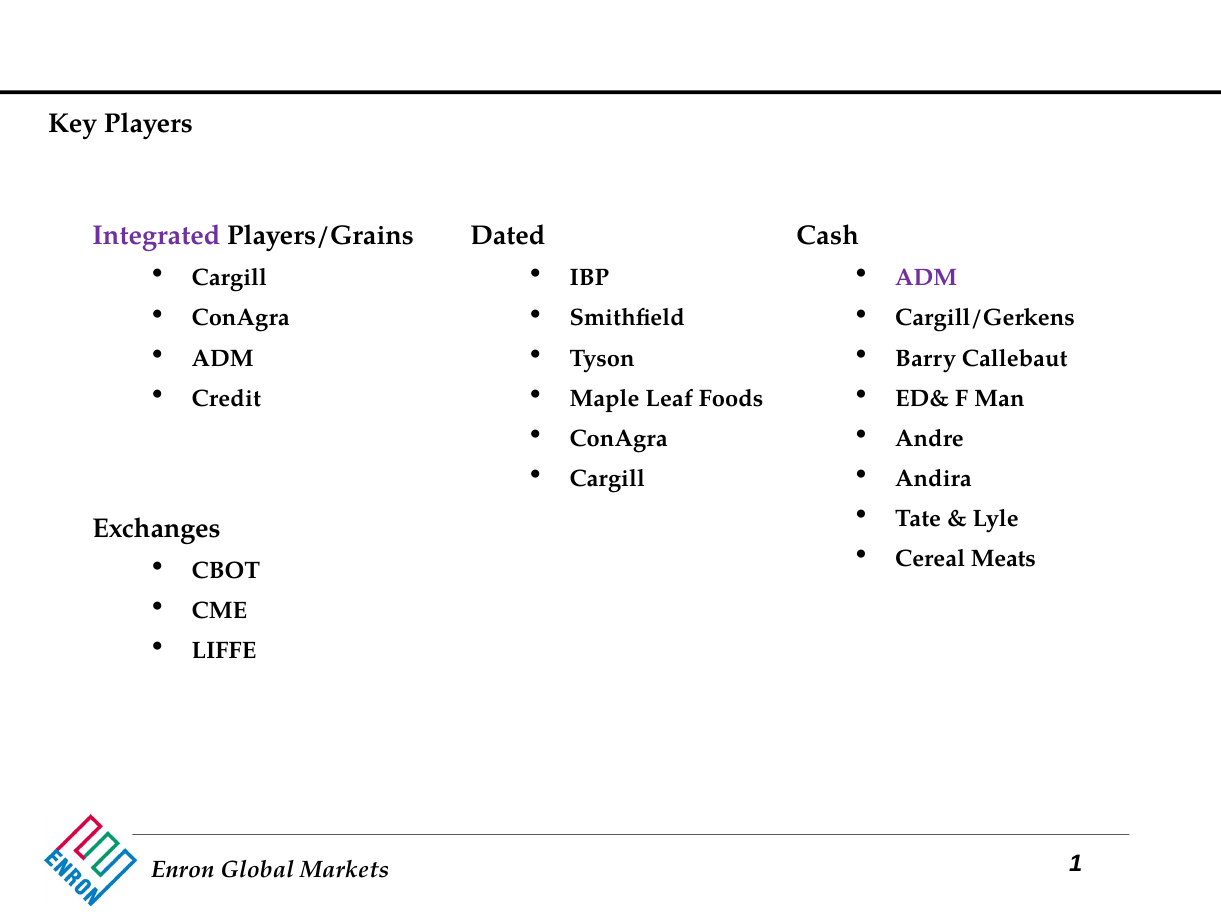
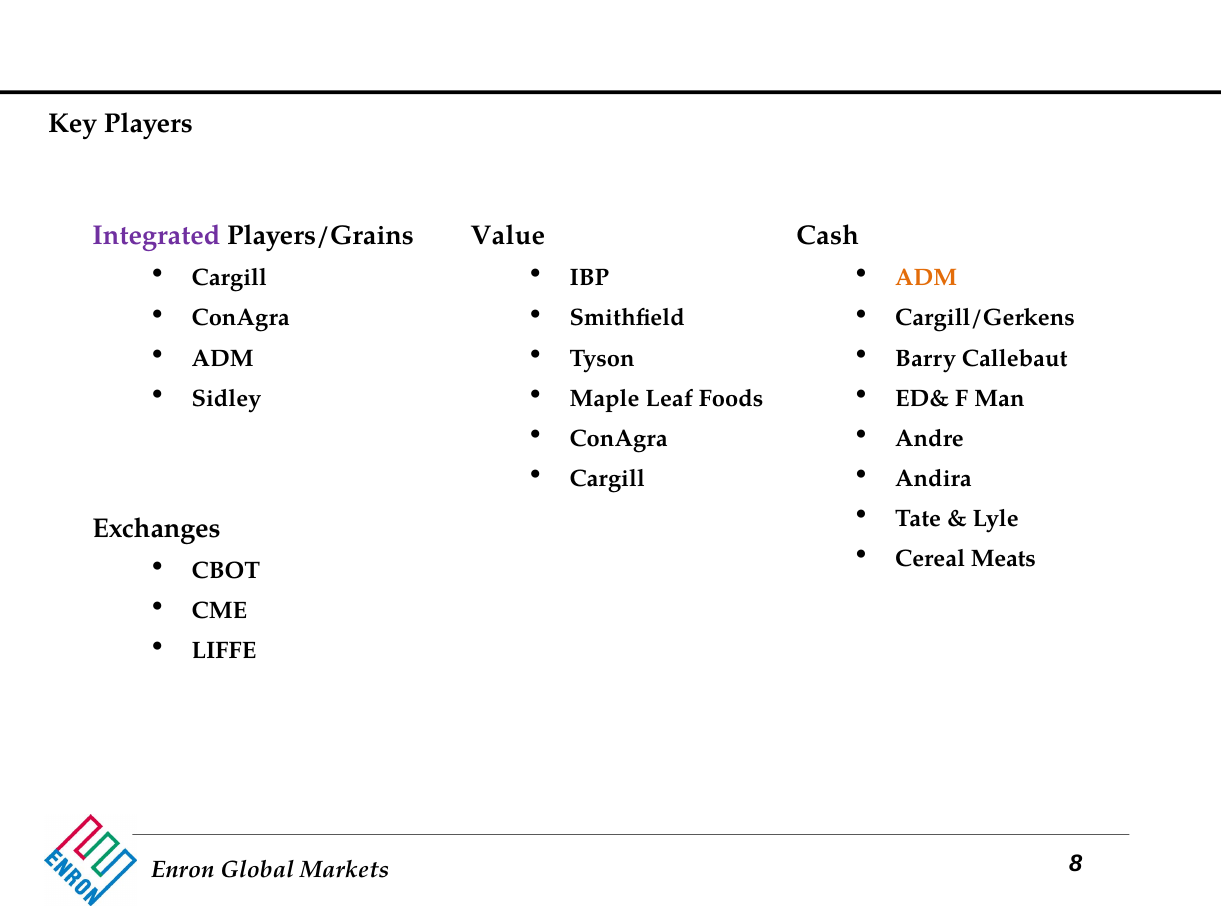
Dated: Dated -> Value
ADM at (926, 278) colour: purple -> orange
Credit: Credit -> Sidley
1: 1 -> 8
